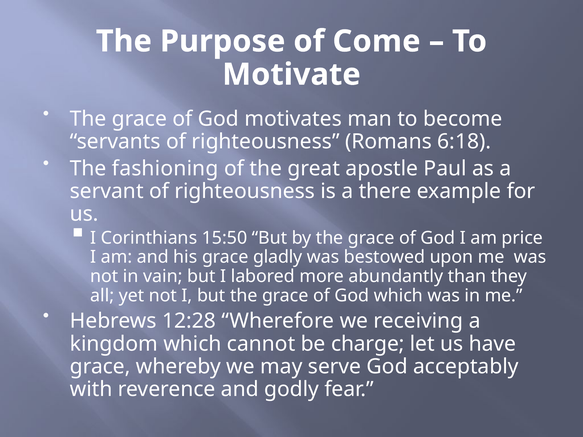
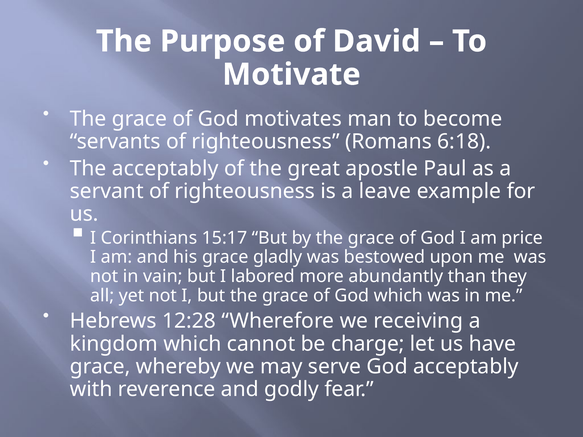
Come: Come -> David
The fashioning: fashioning -> acceptably
there: there -> leave
15:50: 15:50 -> 15:17
